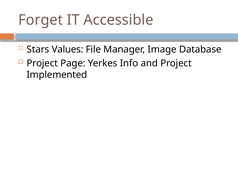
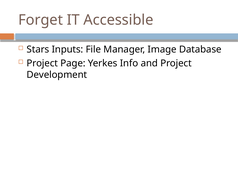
Values: Values -> Inputs
Implemented: Implemented -> Development
